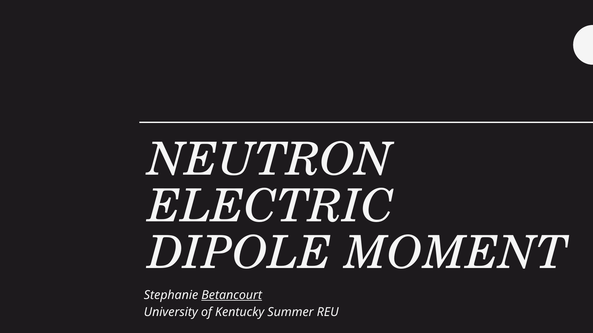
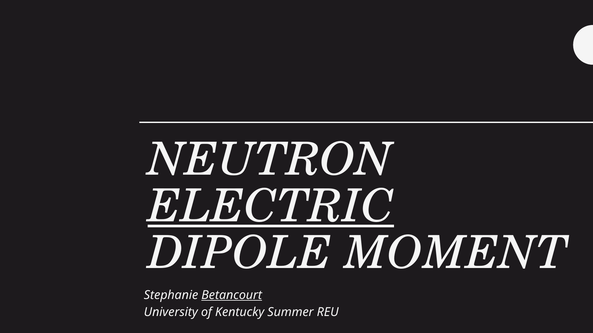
ELECTRIC underline: none -> present
